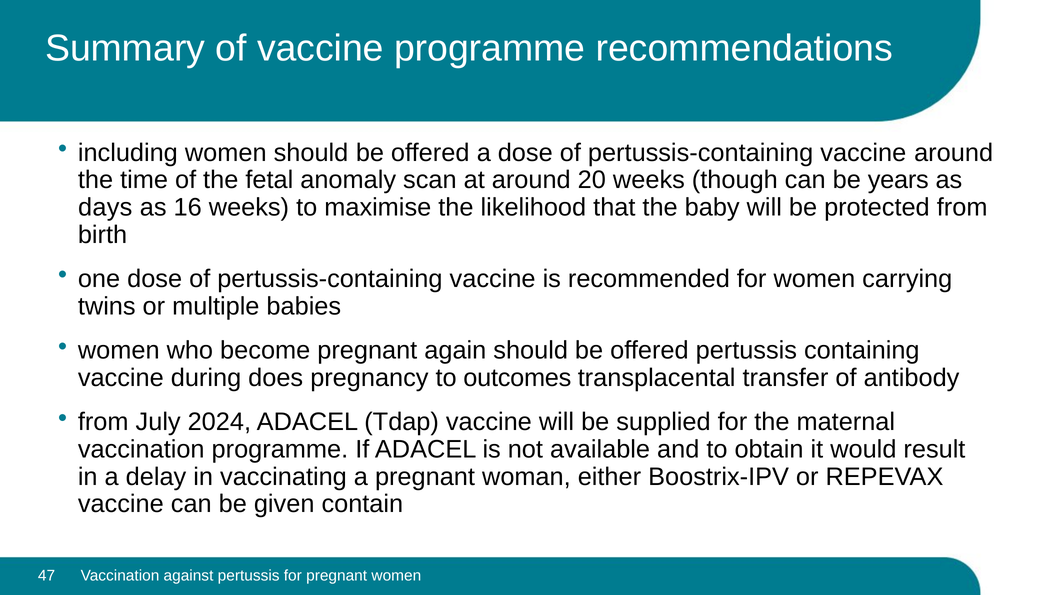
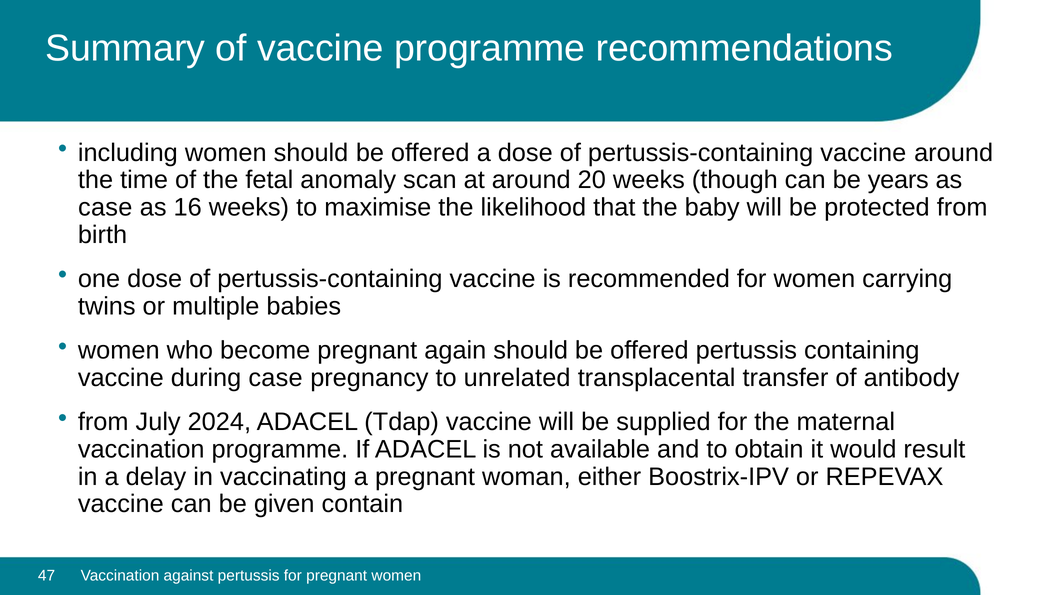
days at (105, 207): days -> case
during does: does -> case
outcomes: outcomes -> unrelated
